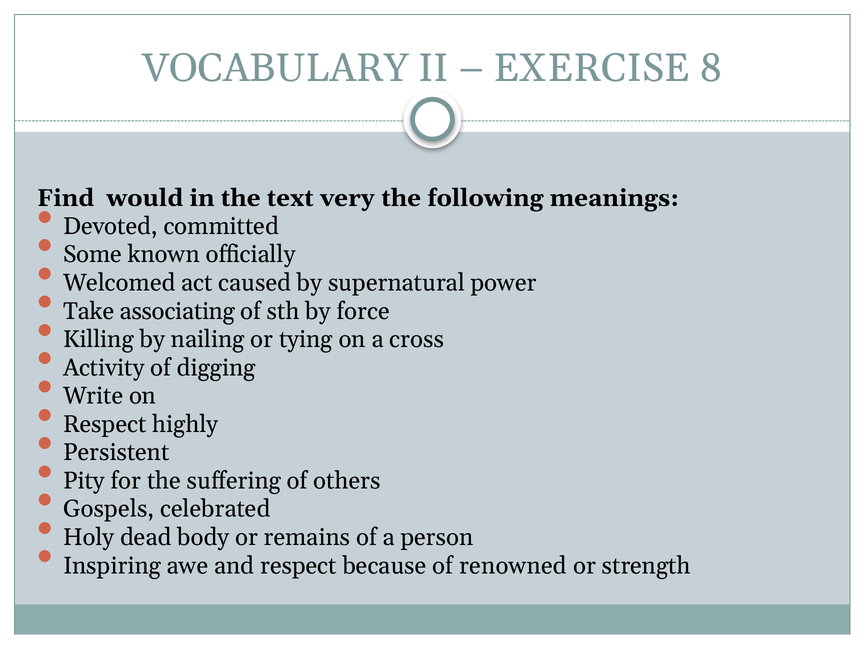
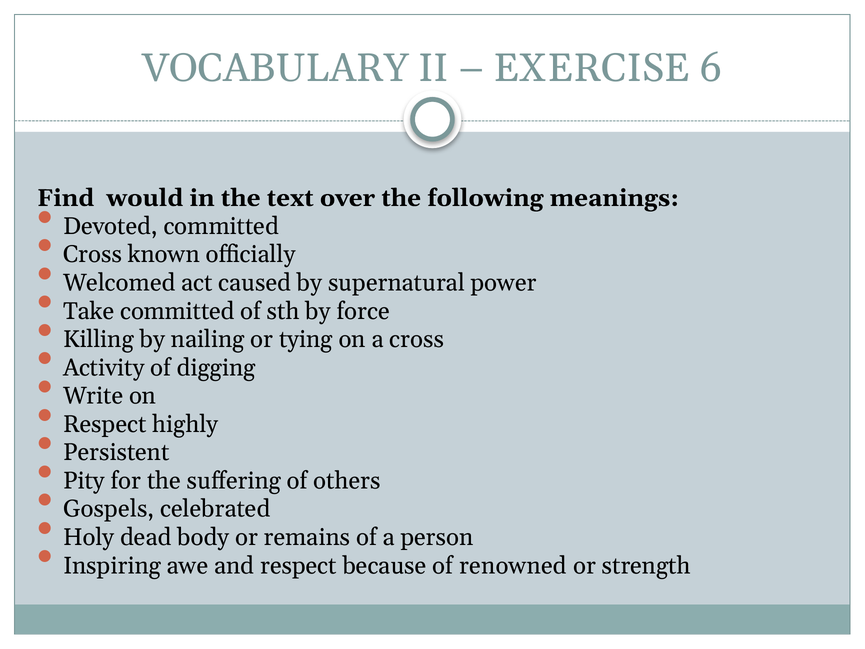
8: 8 -> 6
very: very -> over
Some at (92, 254): Some -> Cross
Take associating: associating -> committed
